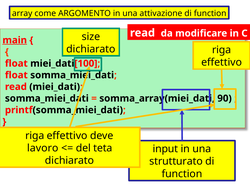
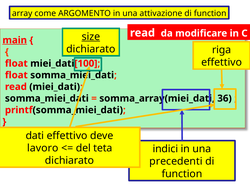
size underline: none -> present
90: 90 -> 36
riga at (35, 136): riga -> dati
input: input -> indici
strutturato: strutturato -> precedenti
